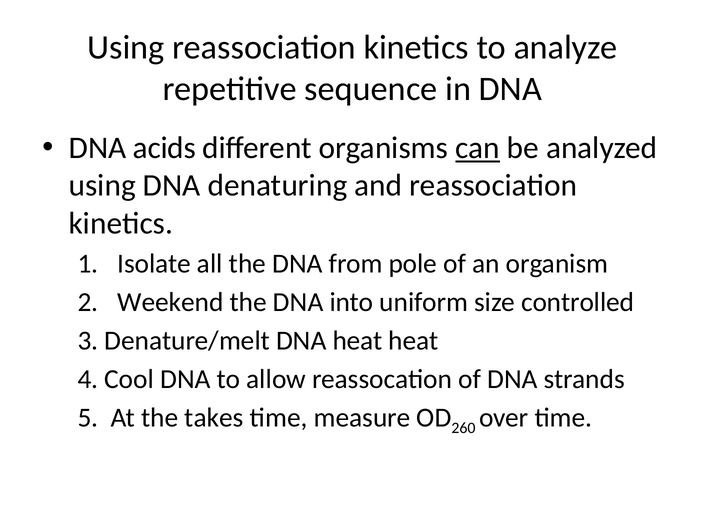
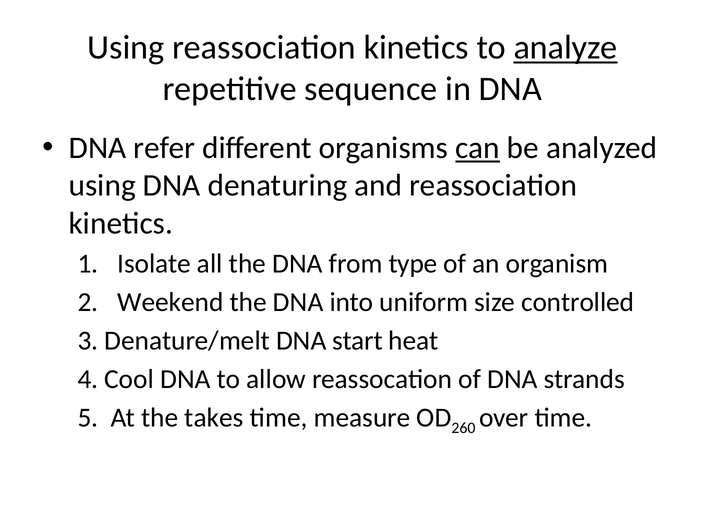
analyze underline: none -> present
acids: acids -> refer
pole: pole -> type
DNA heat: heat -> start
